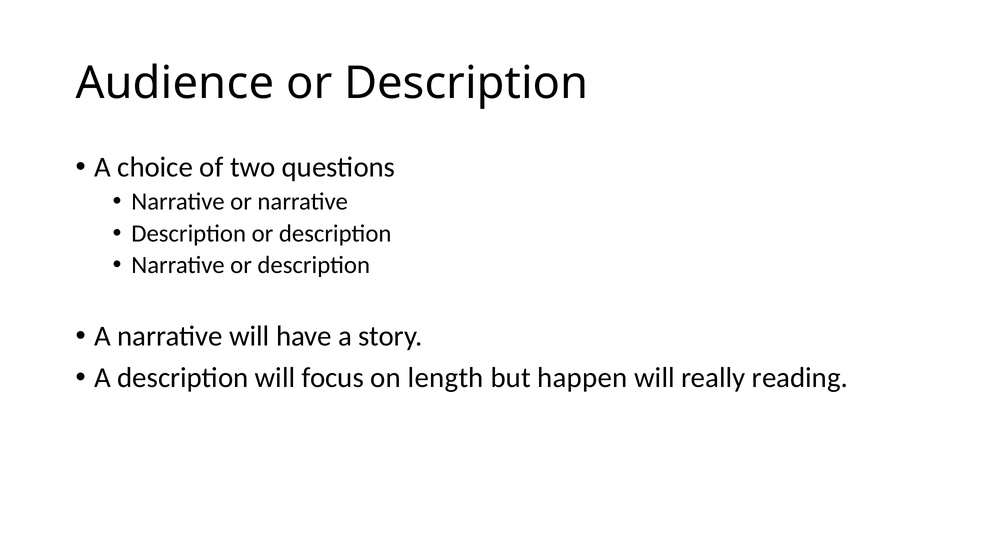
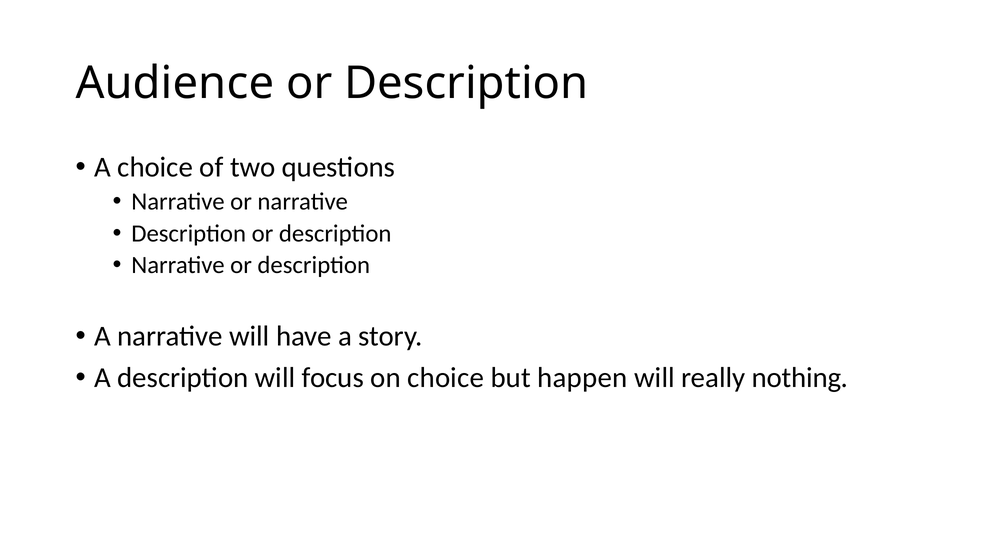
on length: length -> choice
reading: reading -> nothing
